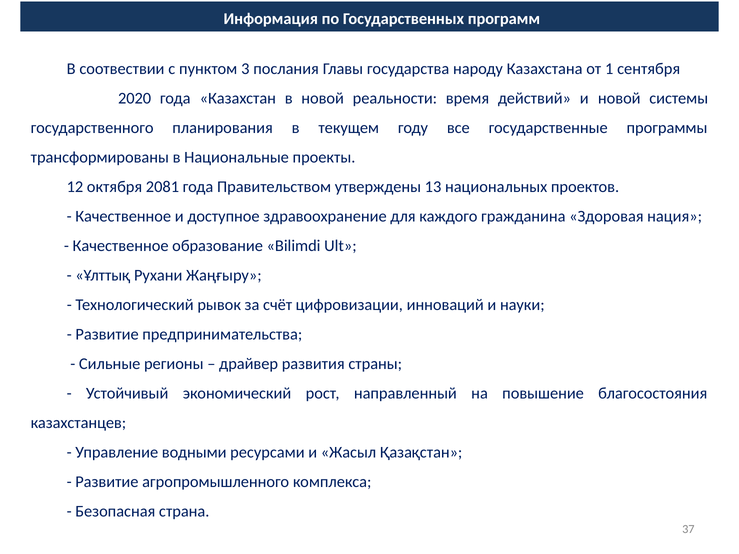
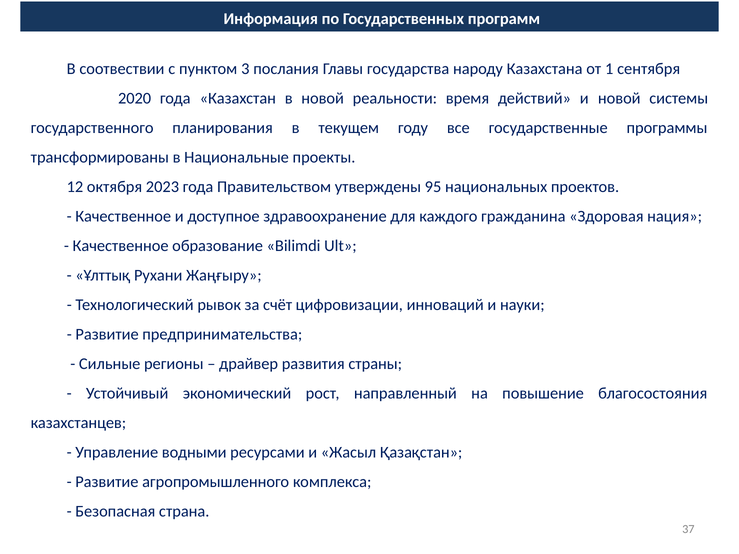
2081: 2081 -> 2023
13: 13 -> 95
